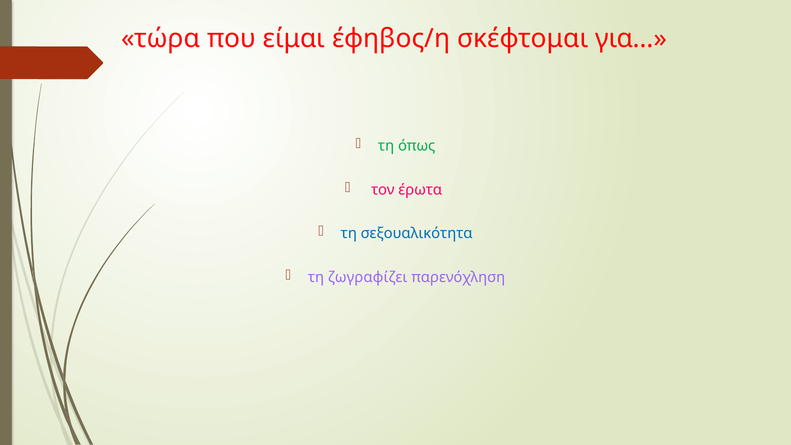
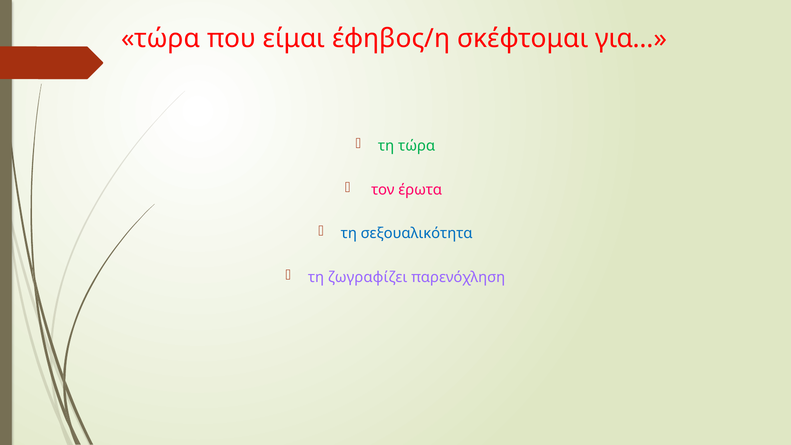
τη όπως: όπως -> τώρα
